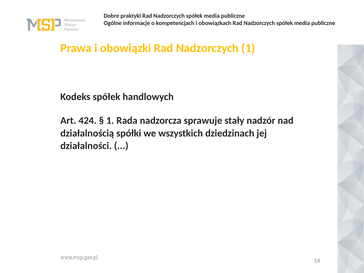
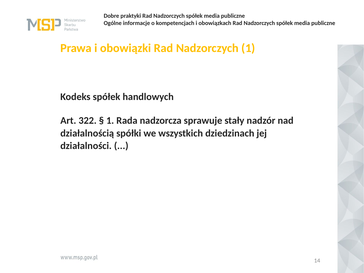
424: 424 -> 322
